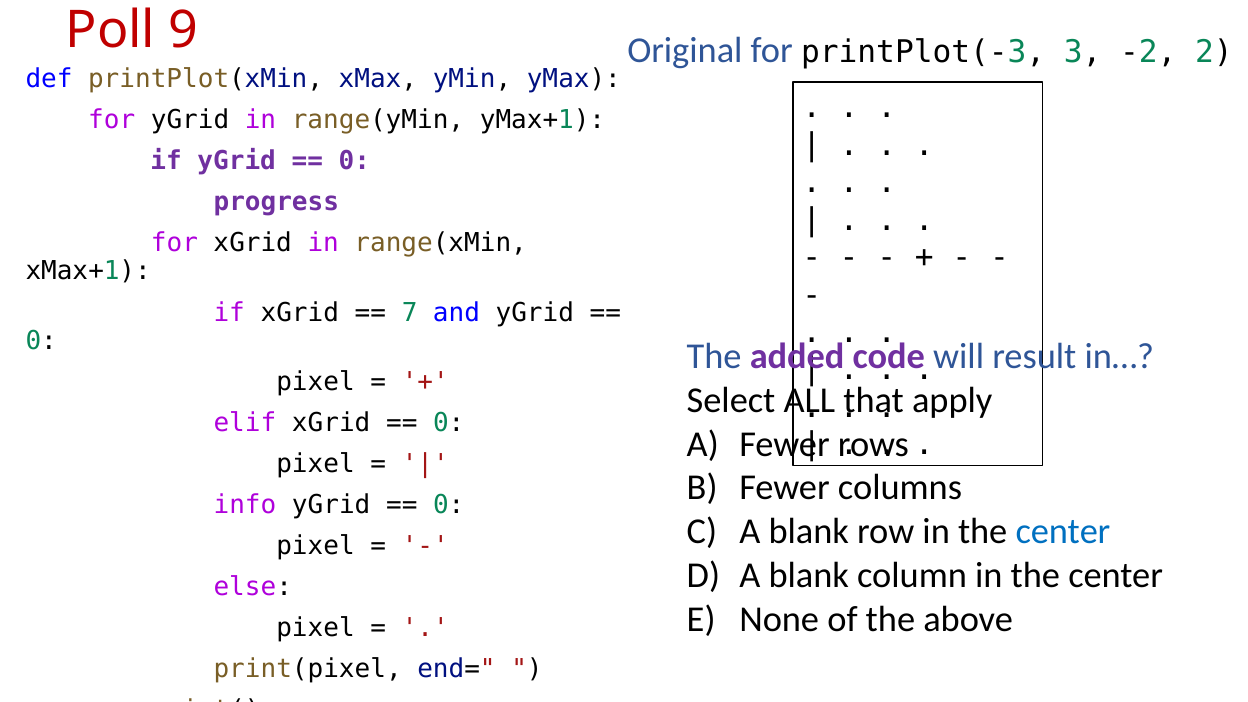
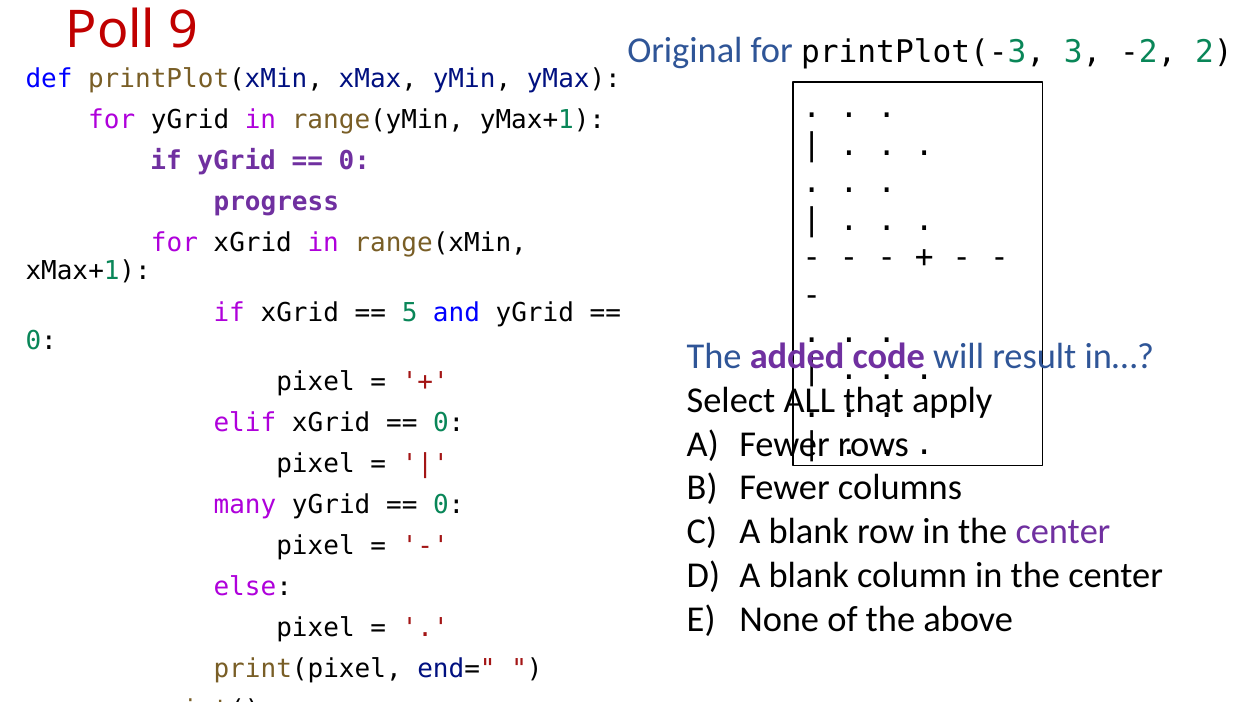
7: 7 -> 5
info: info -> many
center at (1063, 532) colour: blue -> purple
